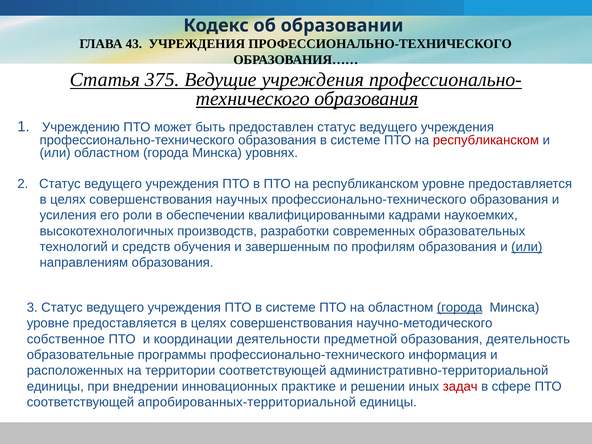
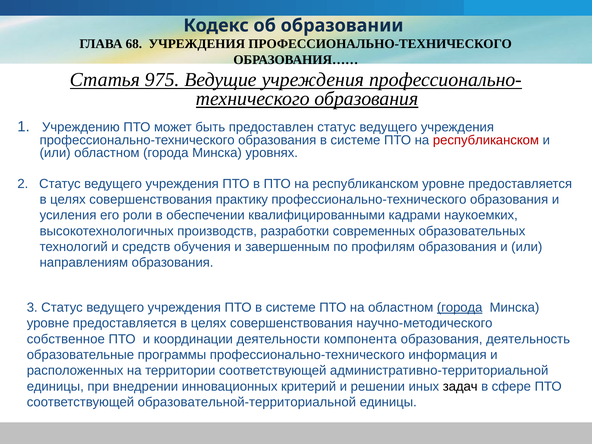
43: 43 -> 68
375: 375 -> 975
научных: научных -> практику
или at (527, 247) underline: present -> none
предметной: предметной -> компонента
практике: практике -> критерий
задач colour: red -> black
апробированных-территориальной: апробированных-территориальной -> образовательной-территориальной
